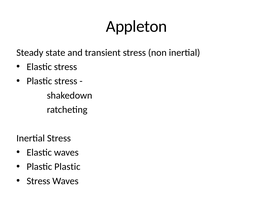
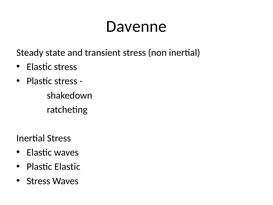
Appleton: Appleton -> Davenne
Plastic Plastic: Plastic -> Elastic
